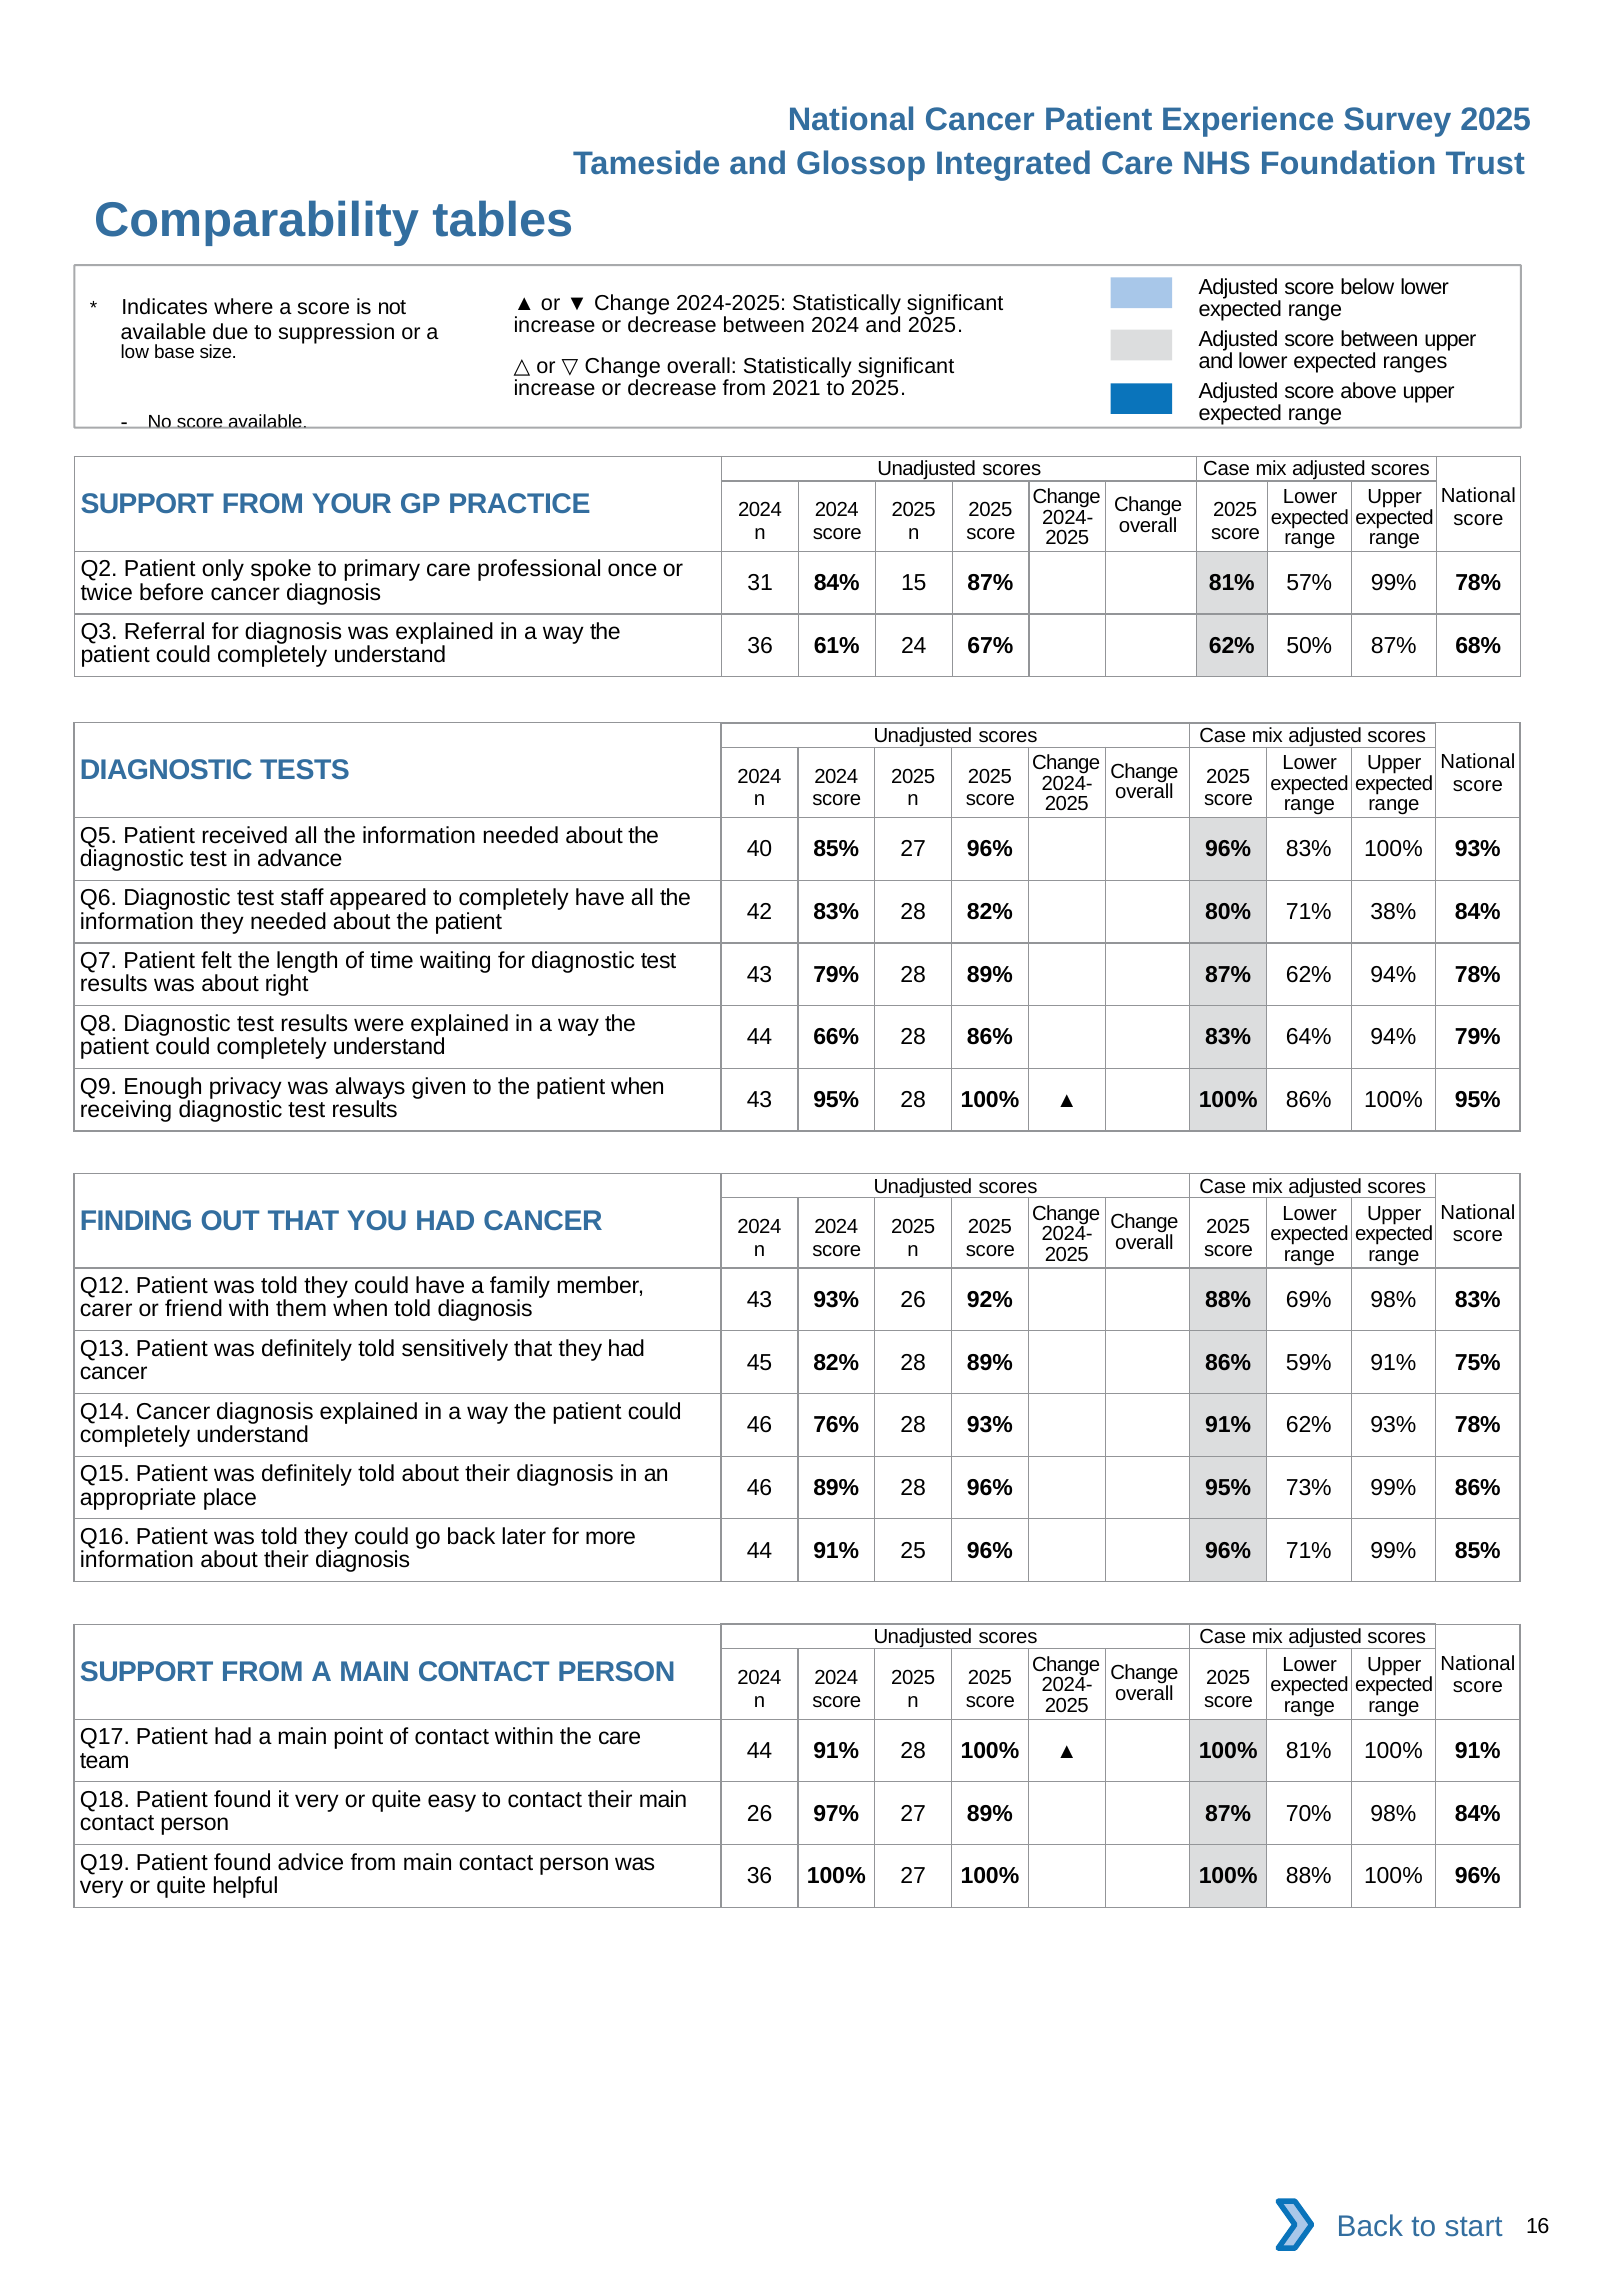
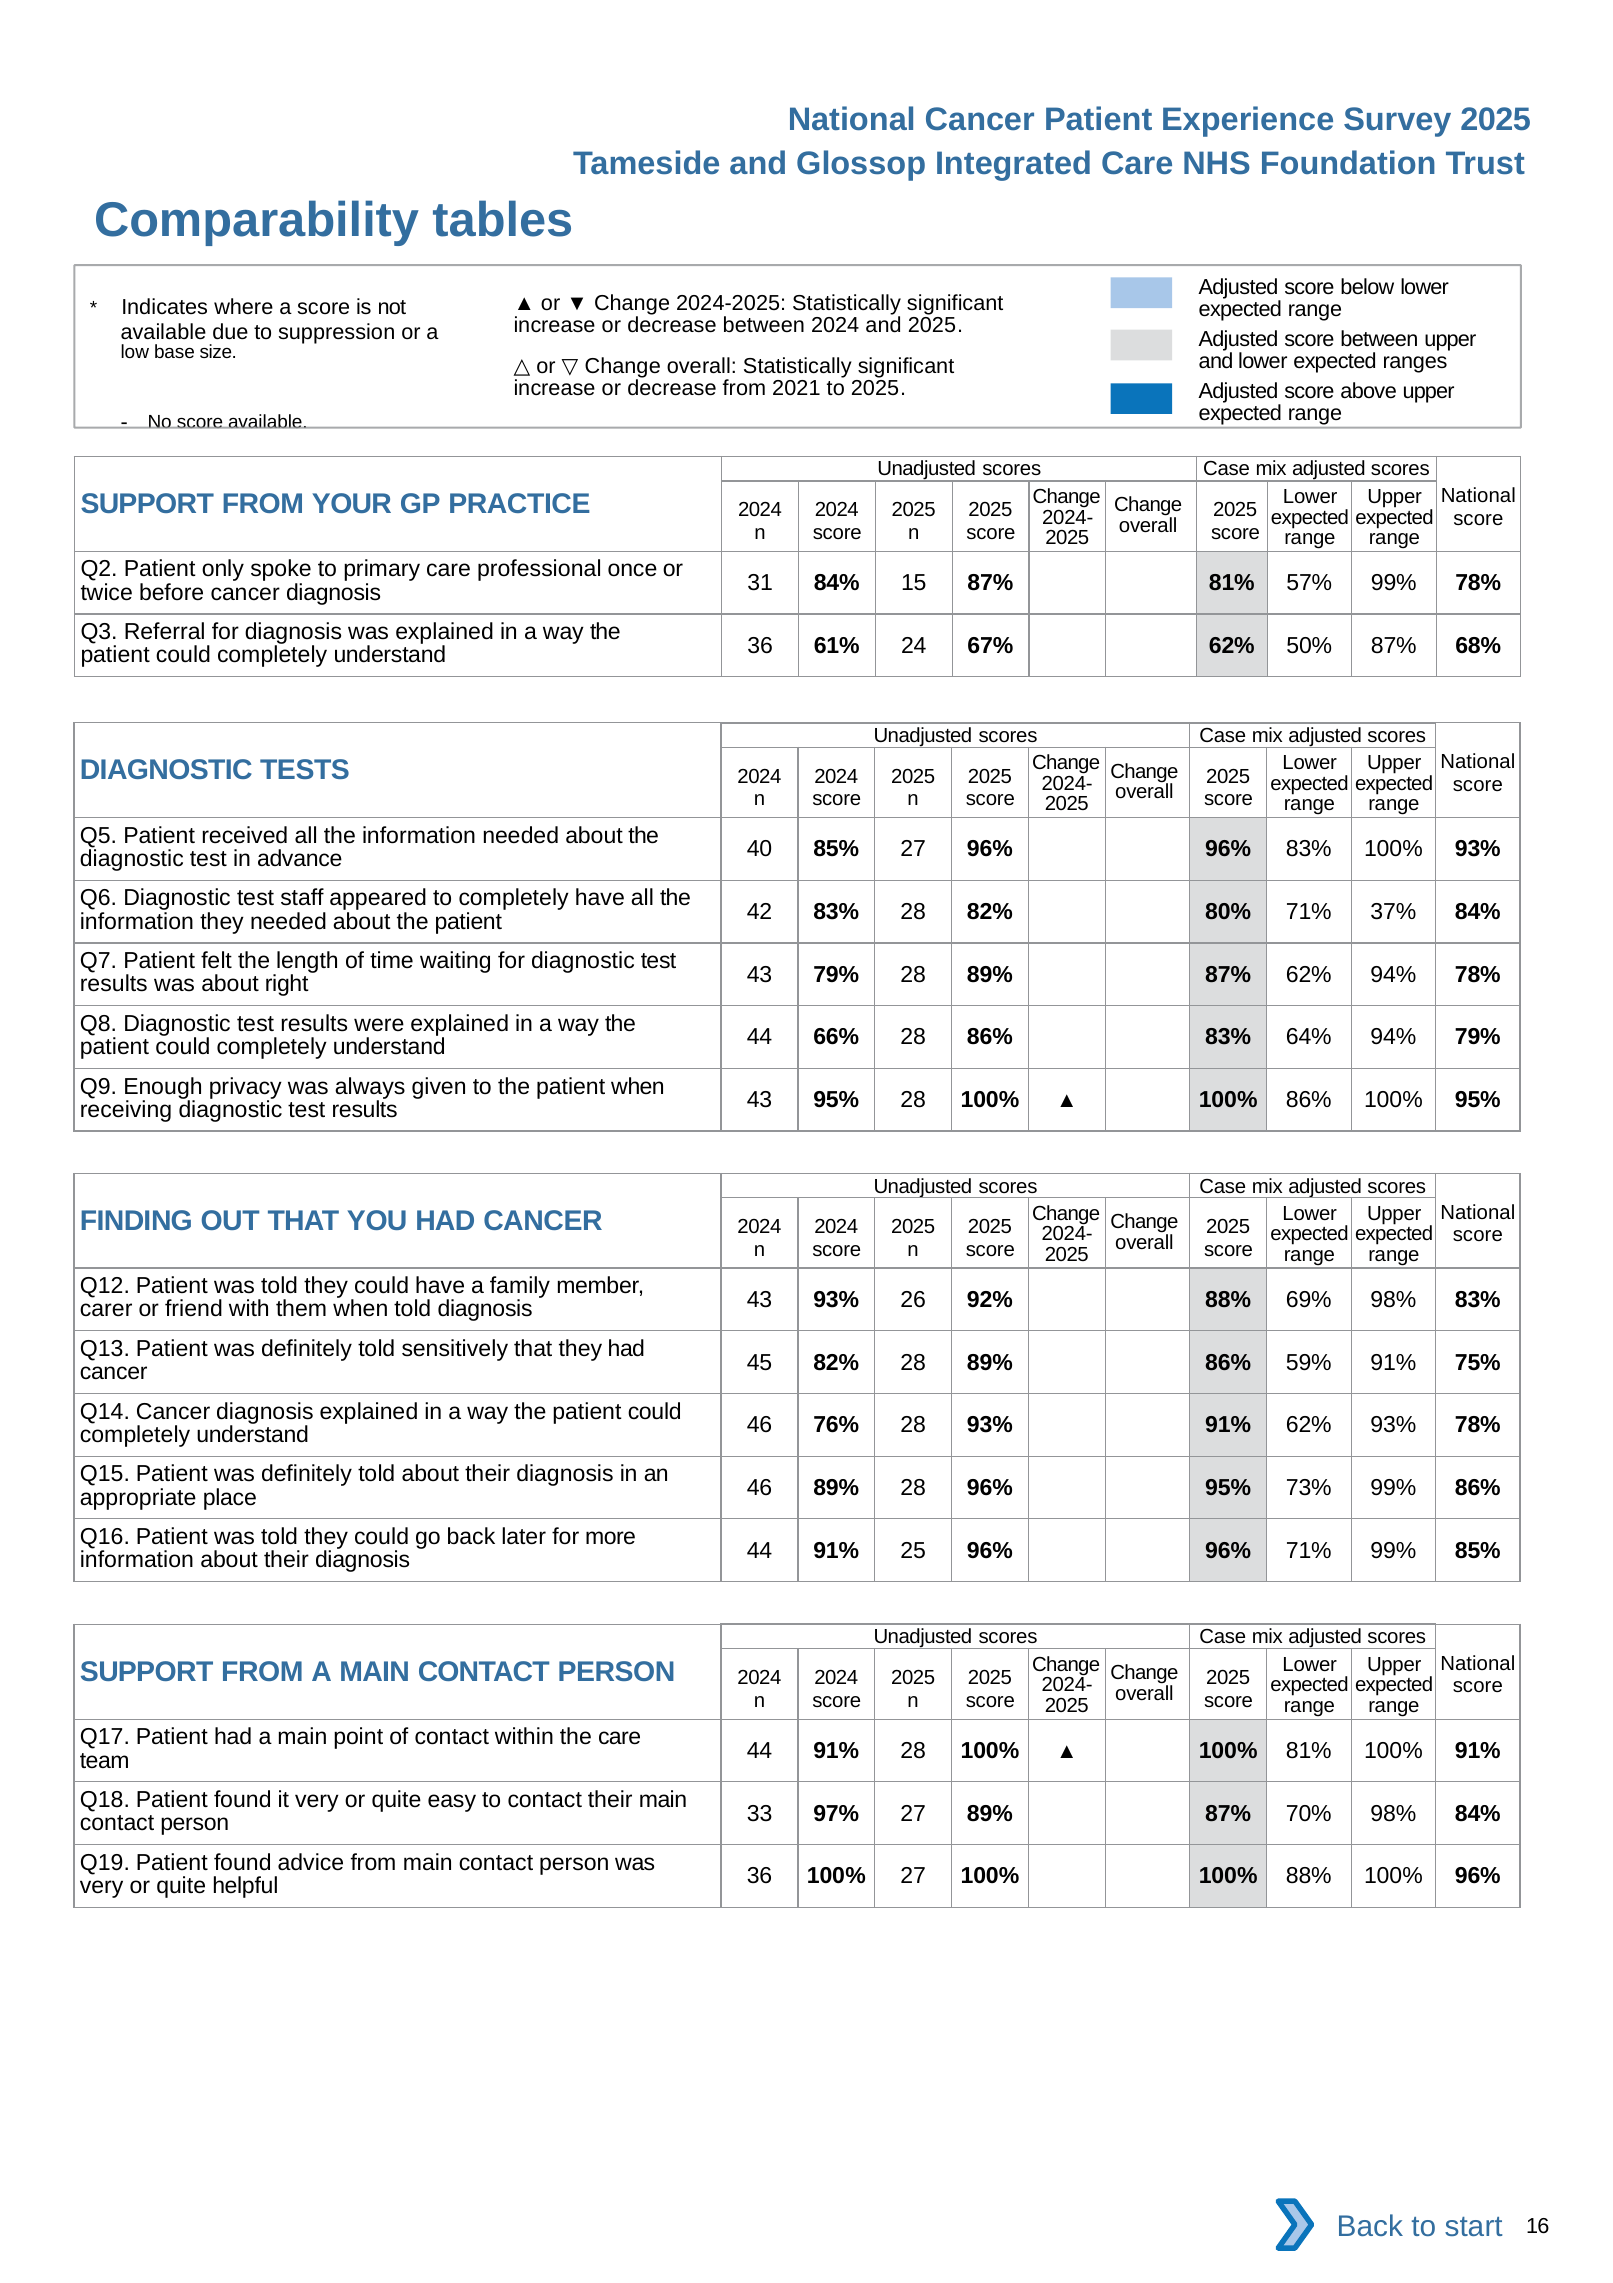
38%: 38% -> 37%
person 26: 26 -> 33
